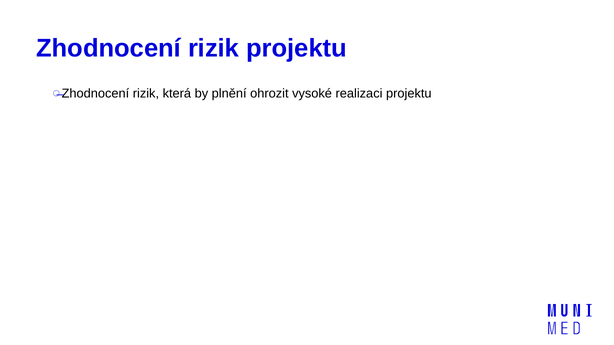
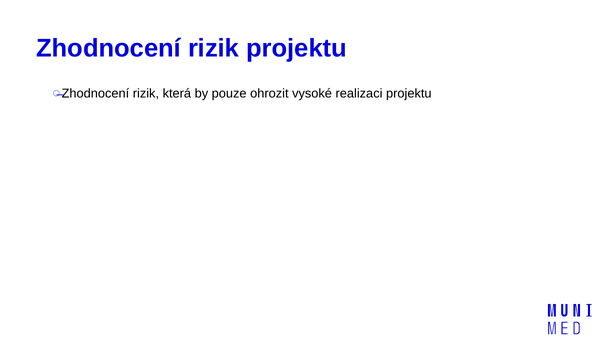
plnění: plnění -> pouze
